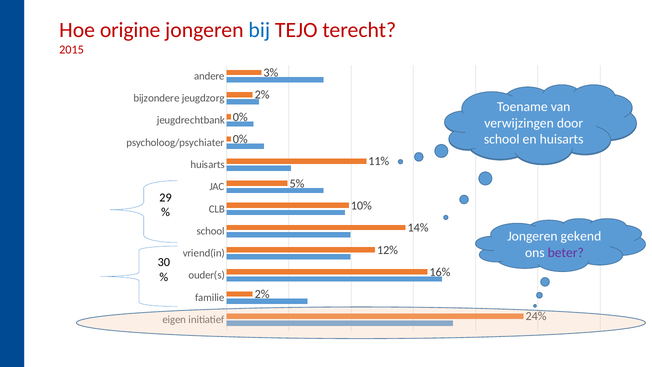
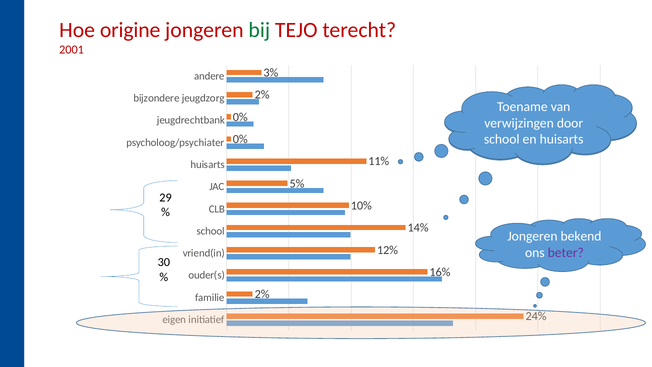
bij colour: blue -> green
2015: 2015 -> 2001
gekend: gekend -> bekend
